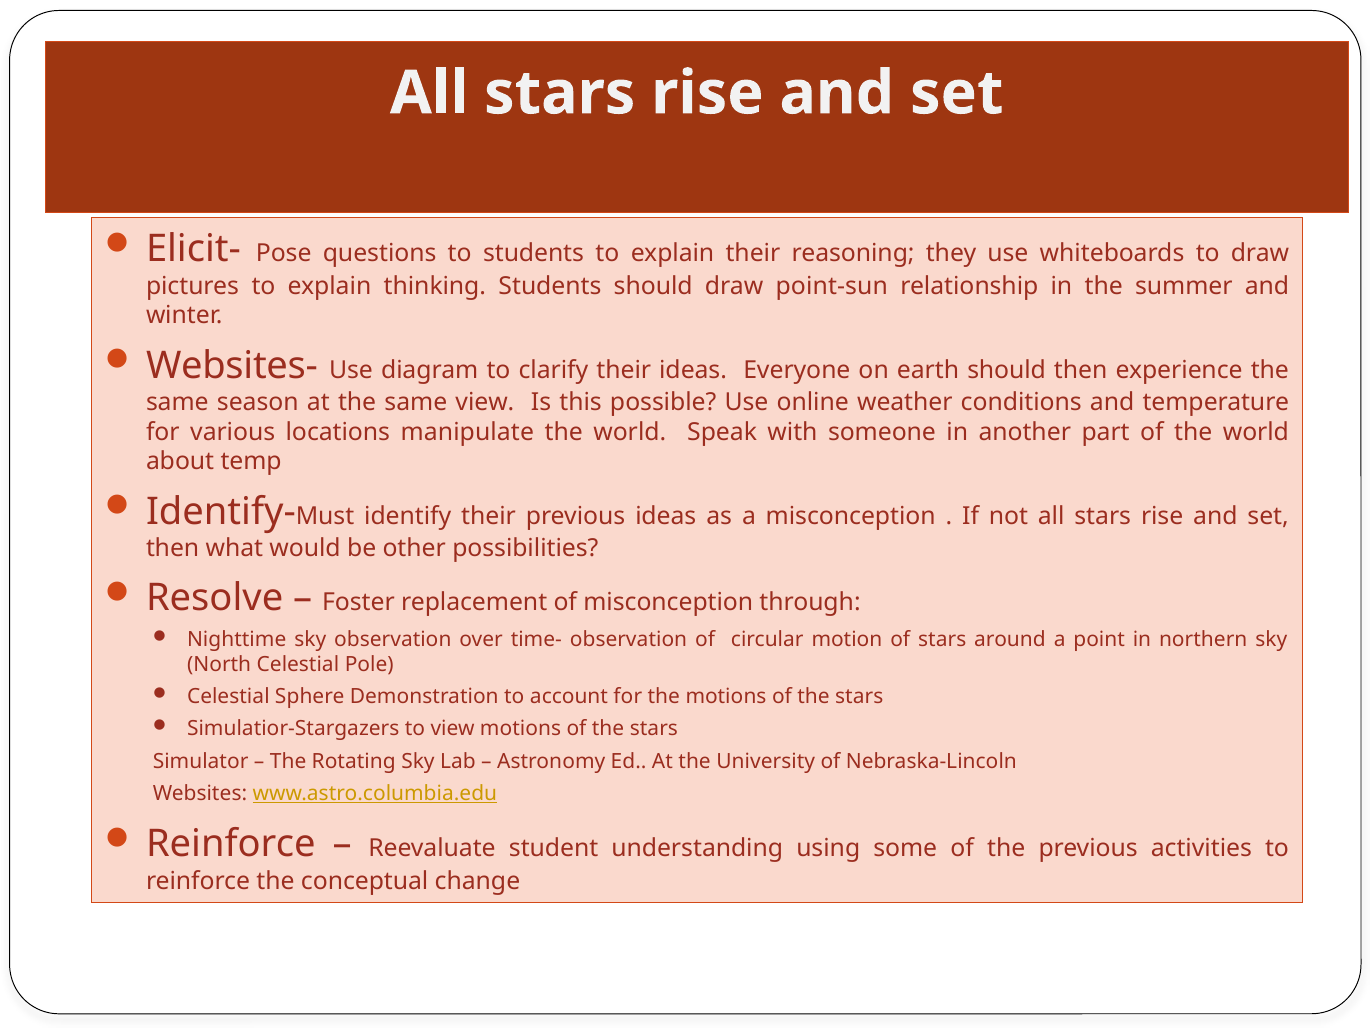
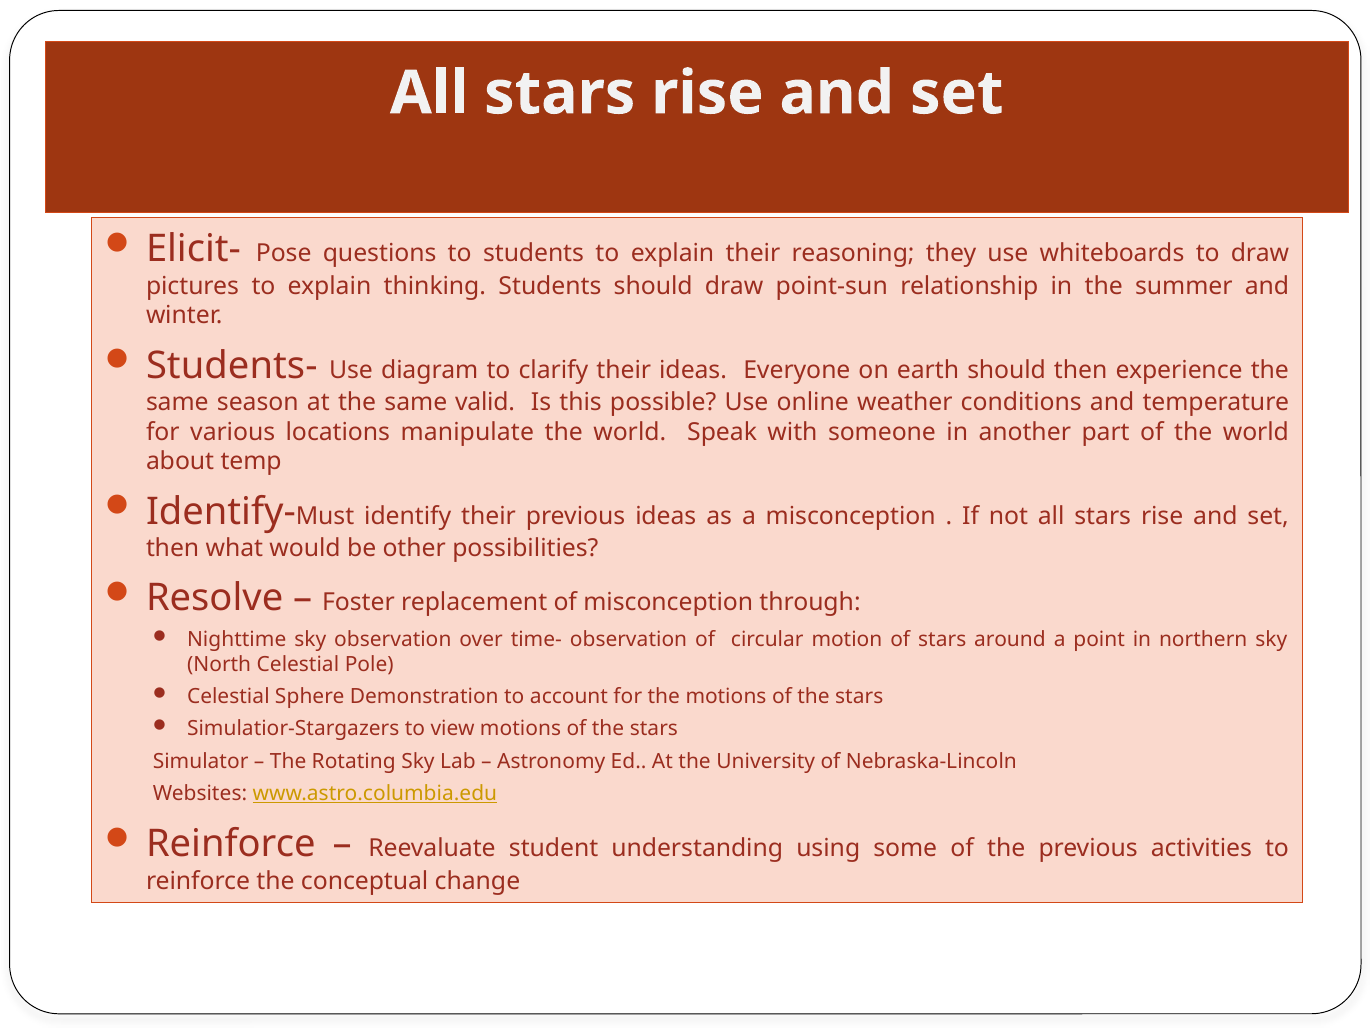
Websites-: Websites- -> Students-
same view: view -> valid
